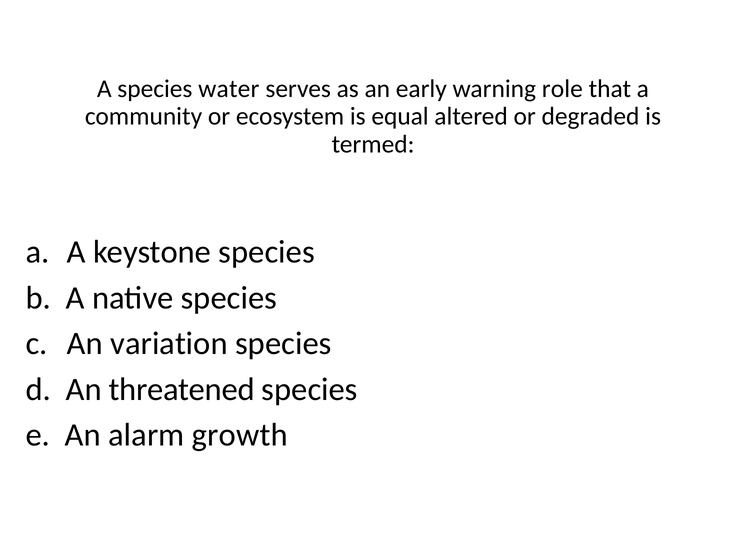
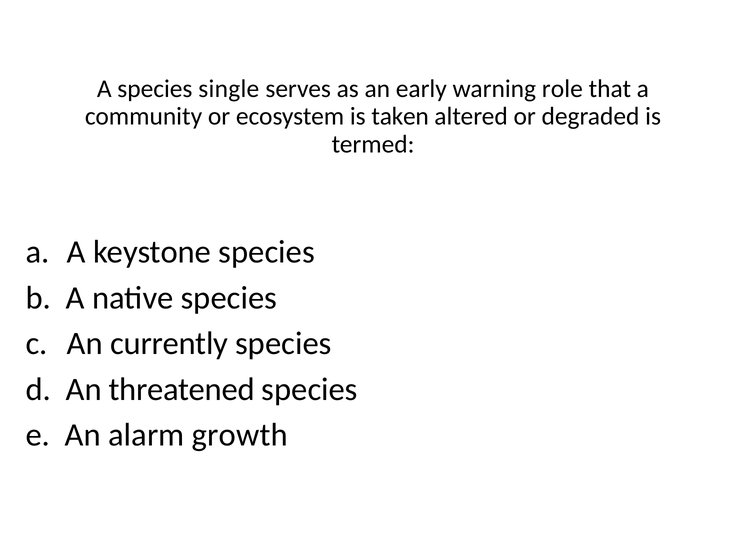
water: water -> single
equal: equal -> taken
variation: variation -> currently
